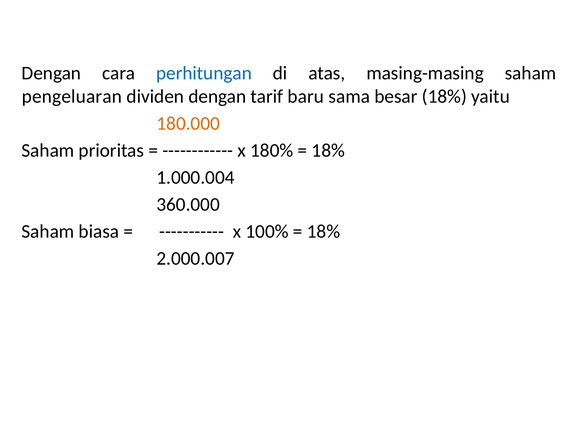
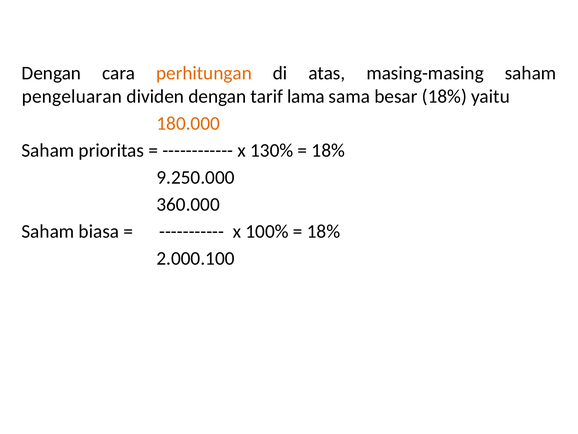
perhitungan colour: blue -> orange
baru: baru -> lama
180%: 180% -> 130%
1.000.004: 1.000.004 -> 9.250.000
2.000.007: 2.000.007 -> 2.000.100
